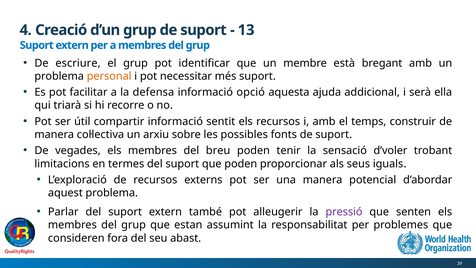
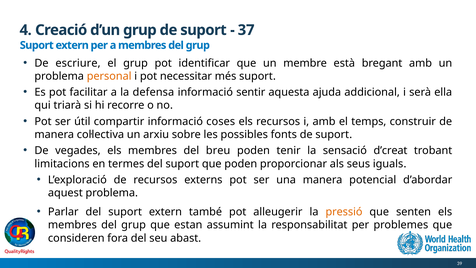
13: 13 -> 37
opció: opció -> sentir
sentit: sentit -> coses
d’voler: d’voler -> d’creat
pressió colour: purple -> orange
